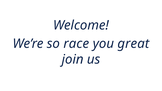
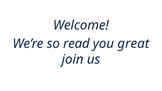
race: race -> read
